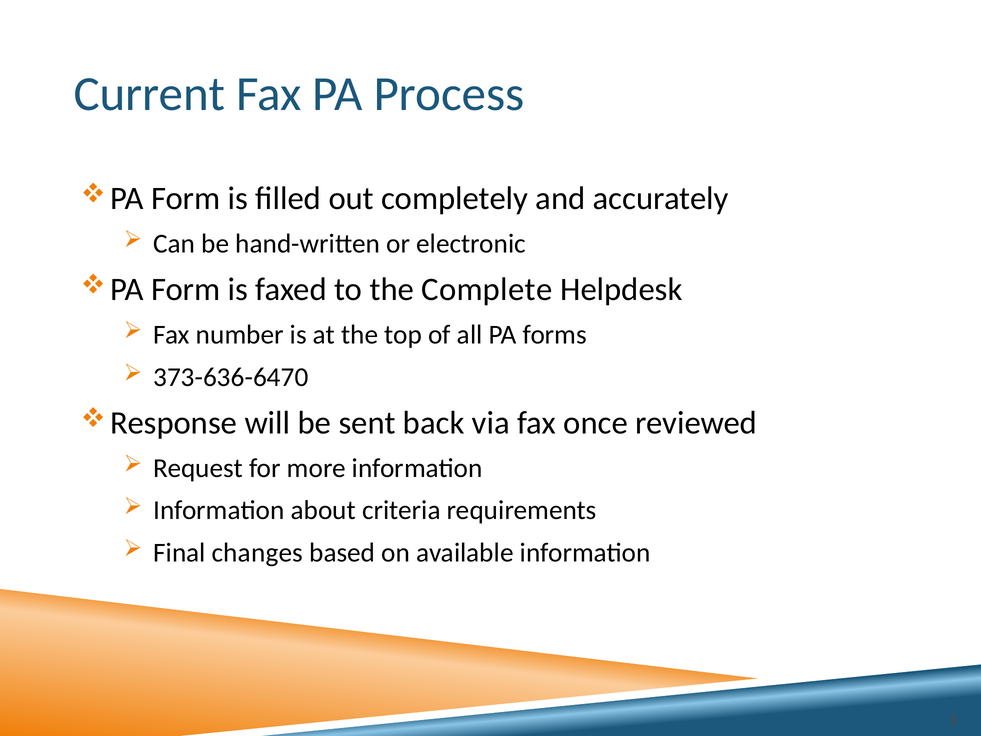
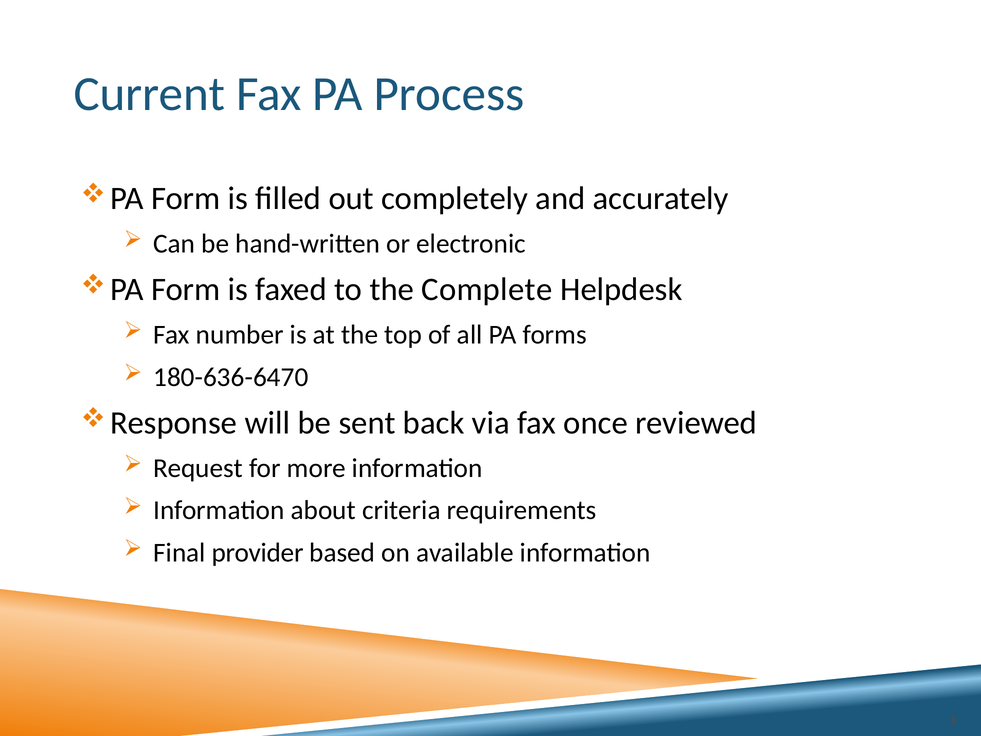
373-636-6470: 373-636-6470 -> 180-636-6470
changes: changes -> provider
